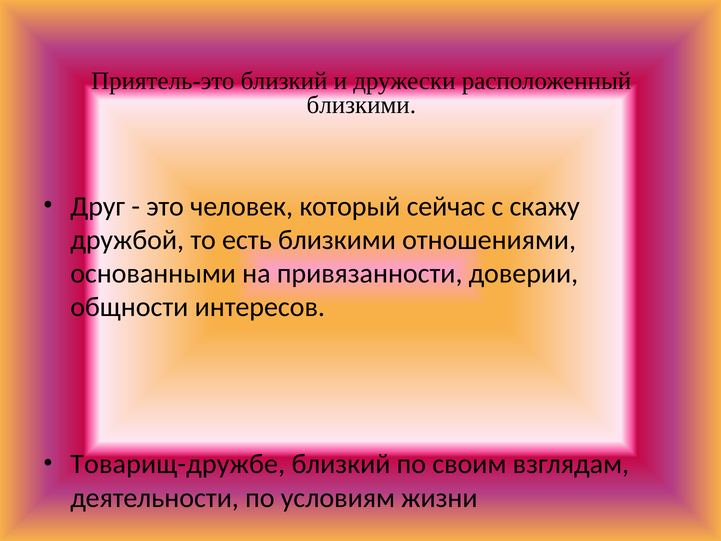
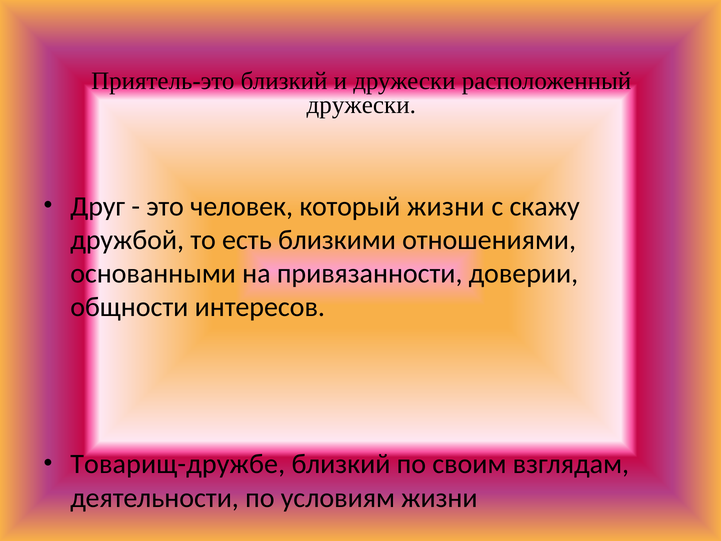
близкими at (361, 105): близкими -> дружески
который сейчас: сейчас -> жизни
